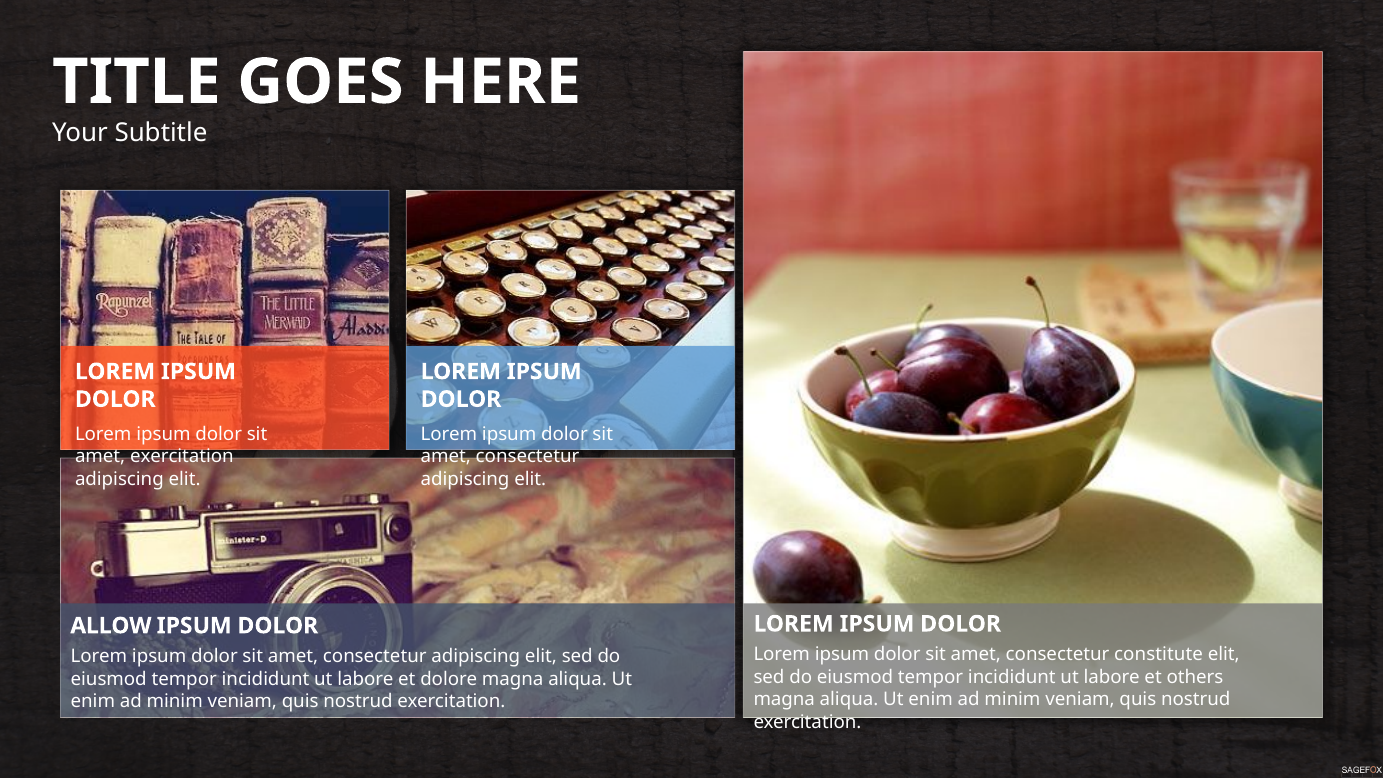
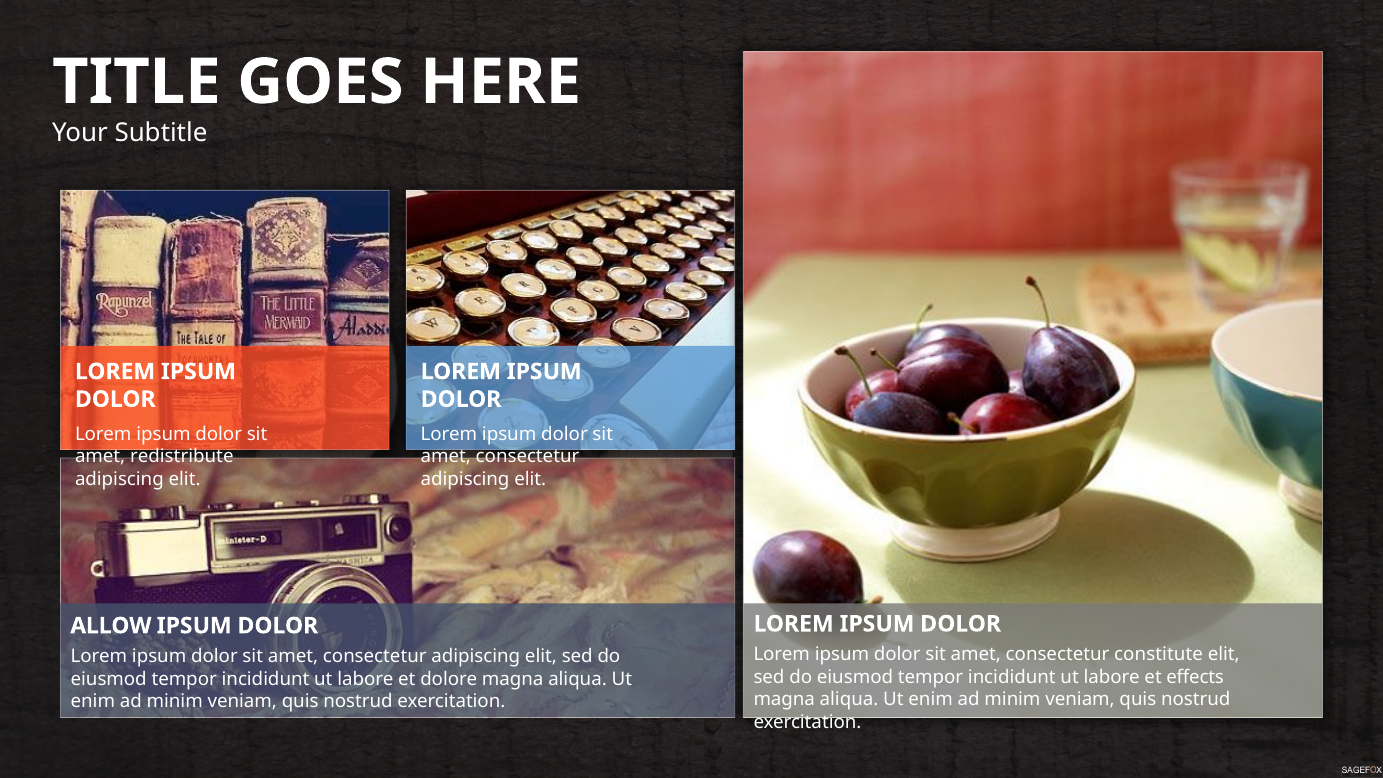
amet exercitation: exercitation -> redistribute
others: others -> effects
